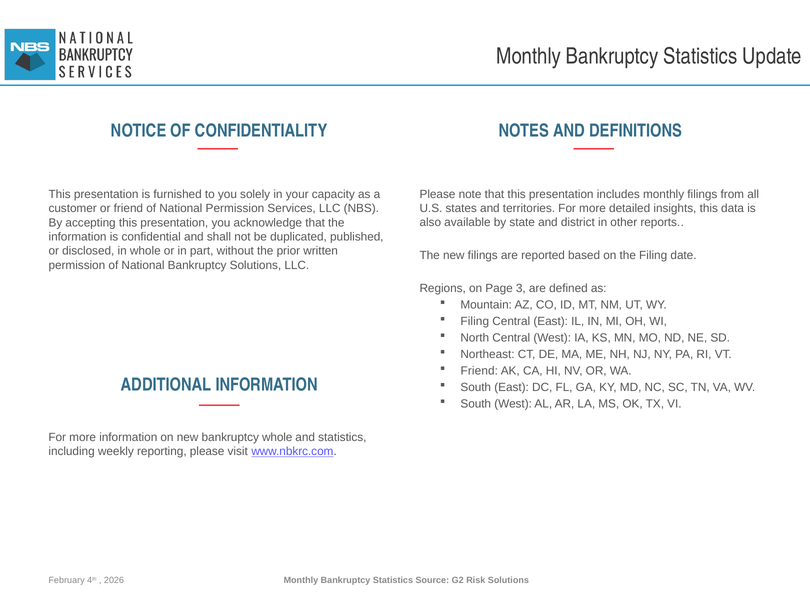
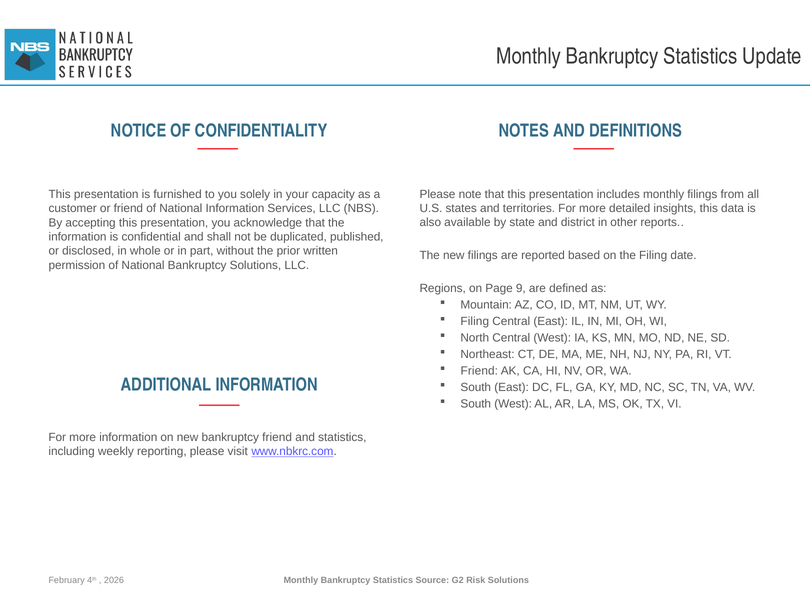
National Permission: Permission -> Information
3: 3 -> 9
bankruptcy whole: whole -> friend
